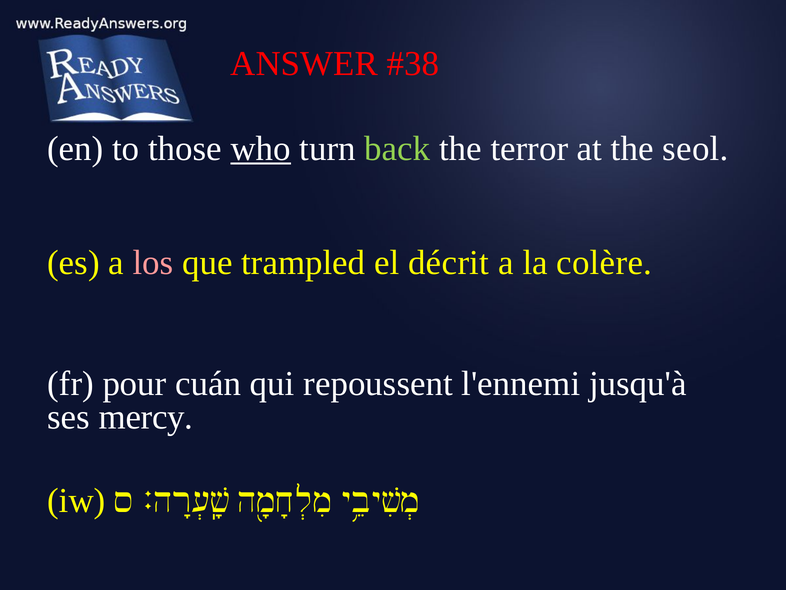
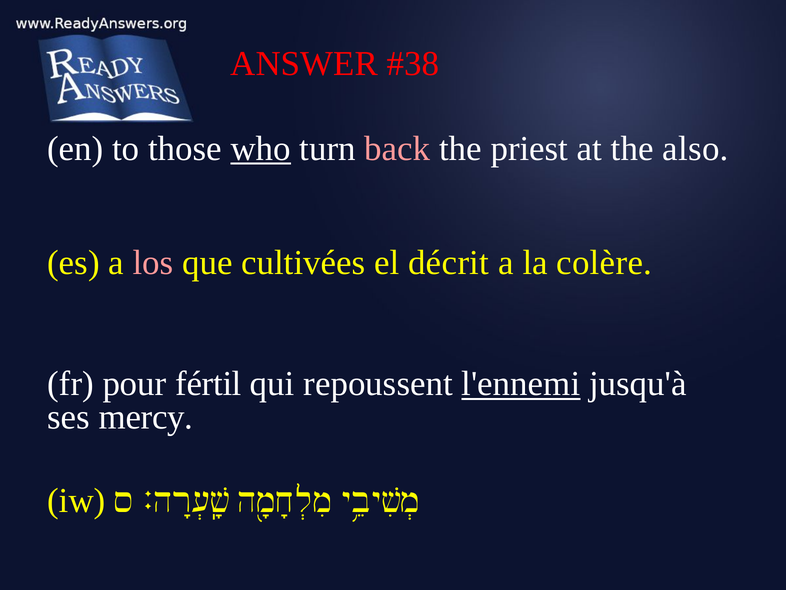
back colour: light green -> pink
terror: terror -> priest
seol: seol -> also
trampled: trampled -> cultivées
cuán: cuán -> fértil
l'ennemi underline: none -> present
